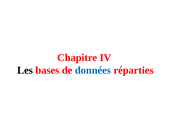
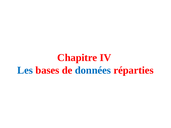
Les colour: black -> blue
